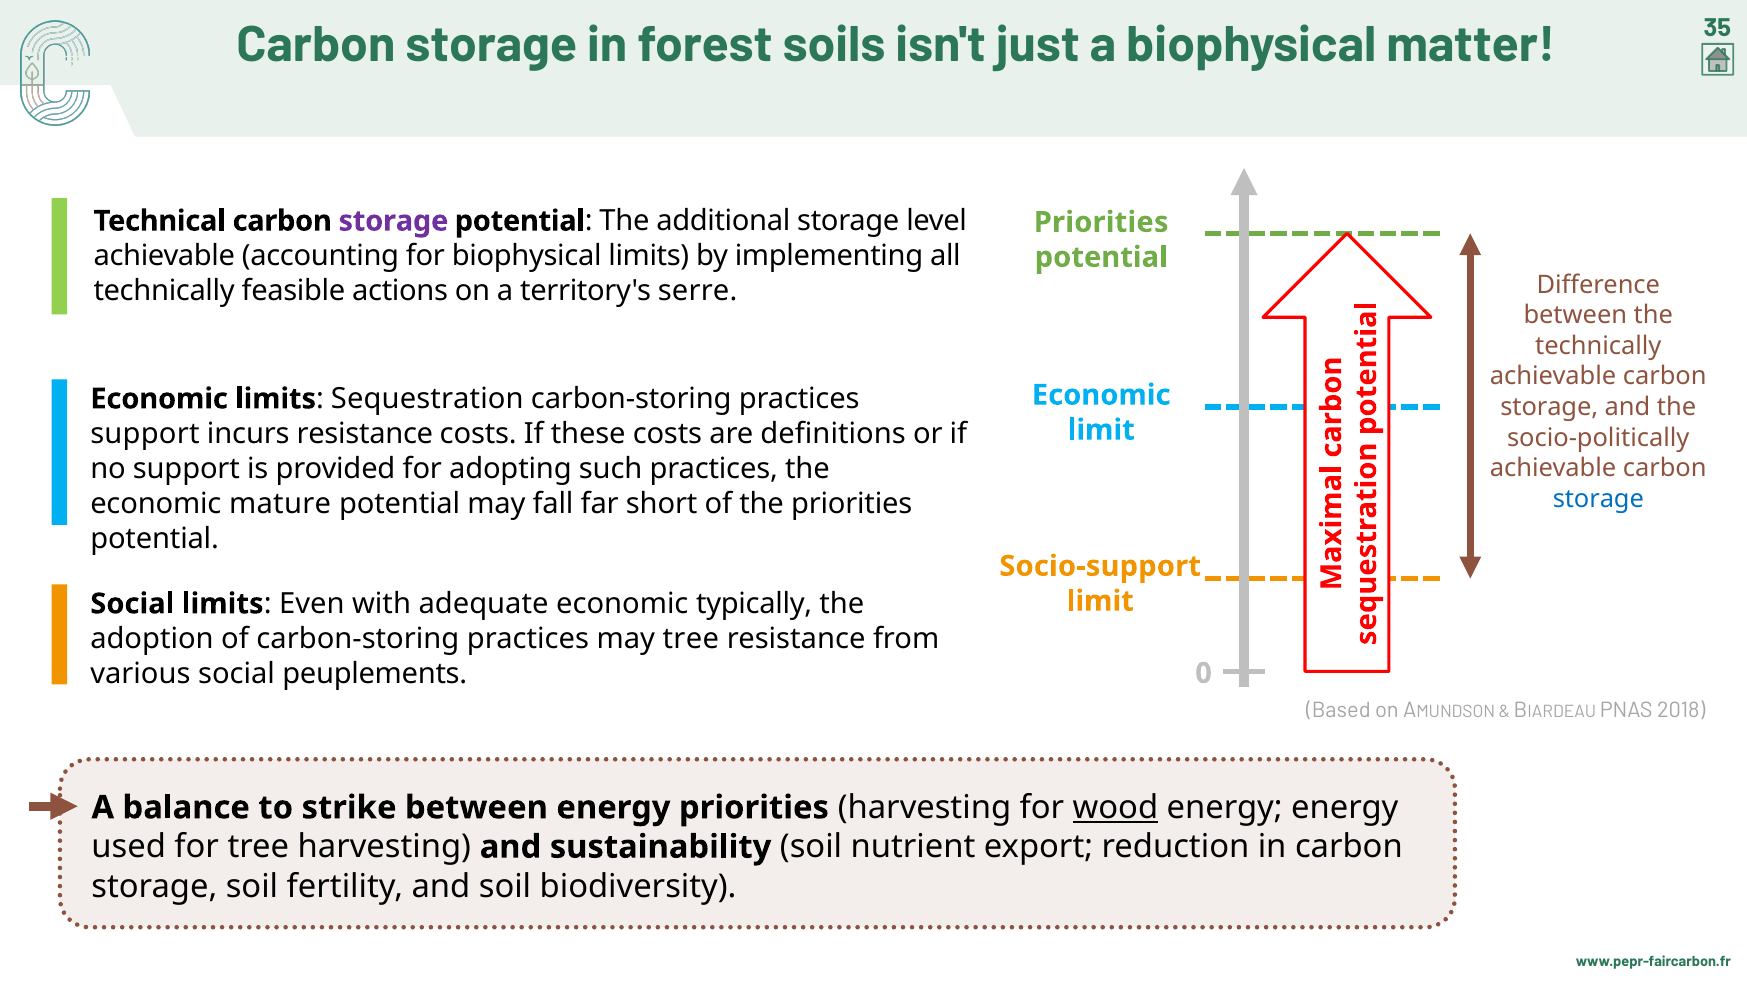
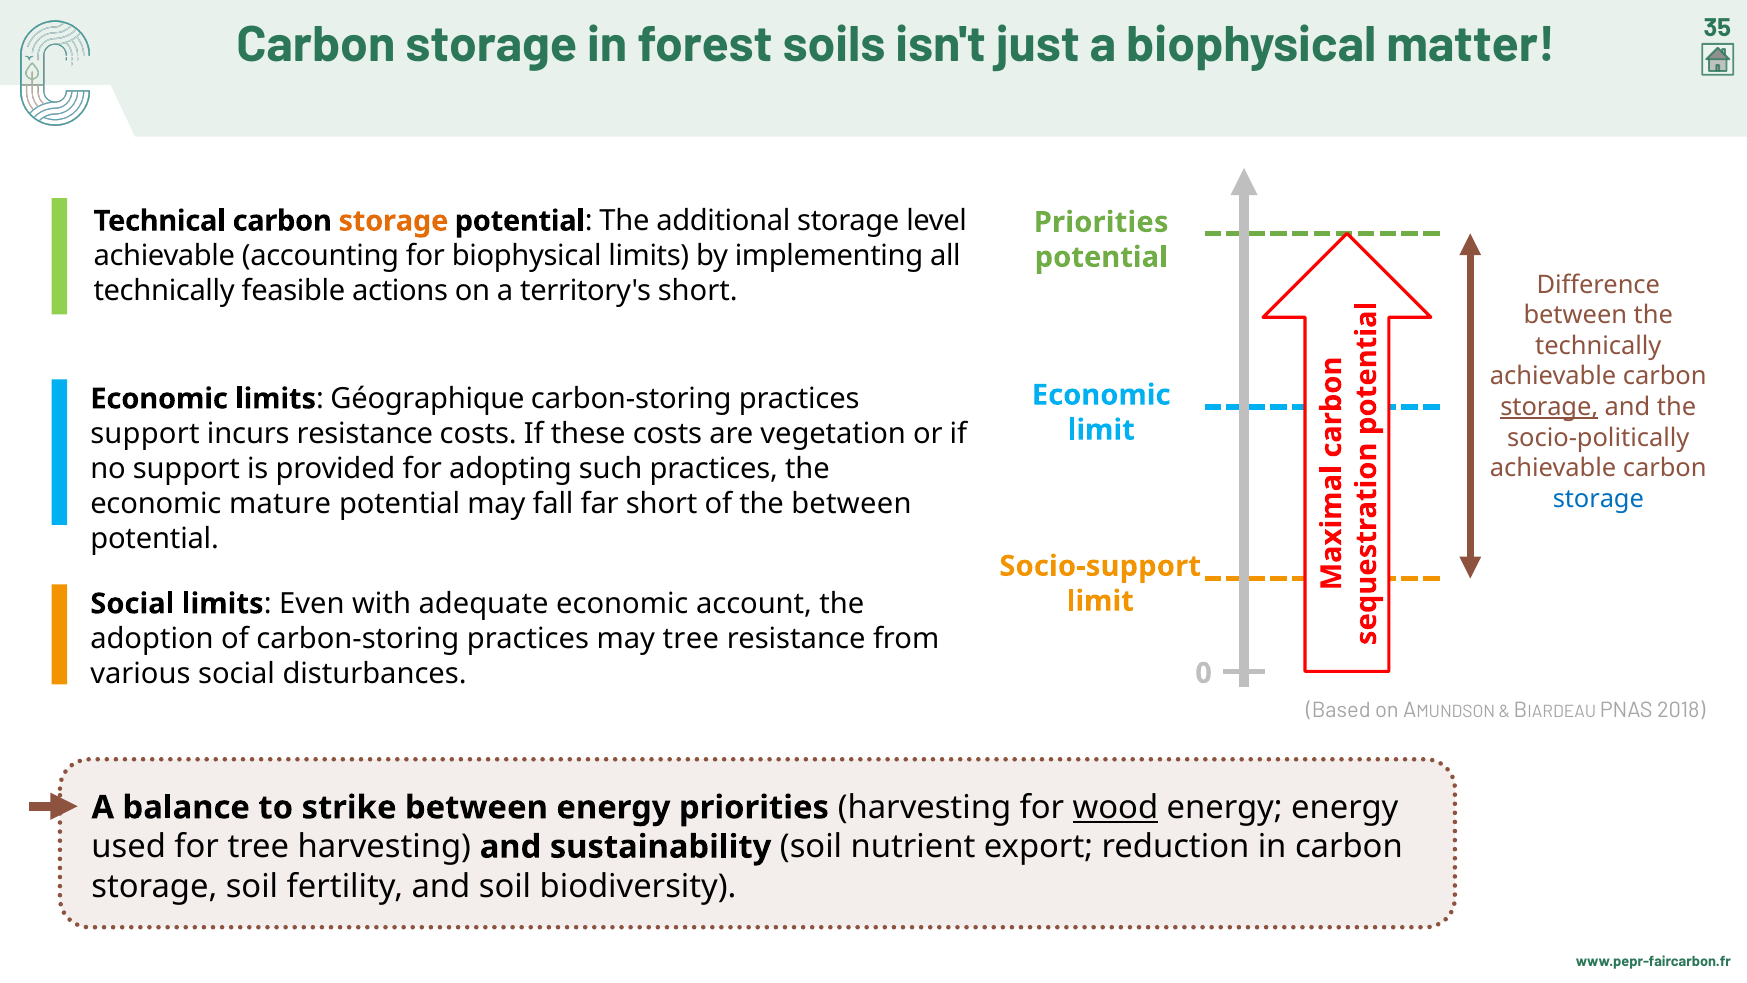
storage at (393, 221) colour: purple -> orange
territory's serre: serre -> short
Sequestration: Sequestration -> Géographique
storage at (1549, 407) underline: none -> present
definitions: definitions -> vegetation
the priorities: priorities -> between
typically: typically -> account
peuplements: peuplements -> disturbances
